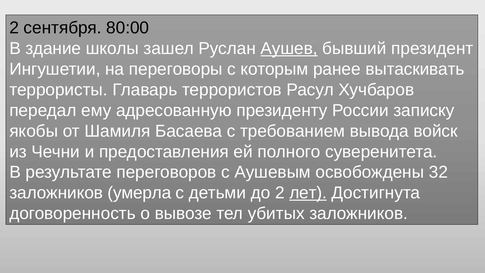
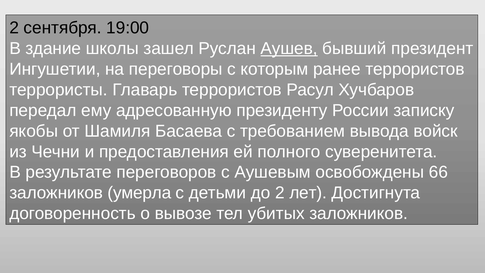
80:00: 80:00 -> 19:00
ранее вытаскивать: вытаскивать -> террористов
32: 32 -> 66
лет underline: present -> none
